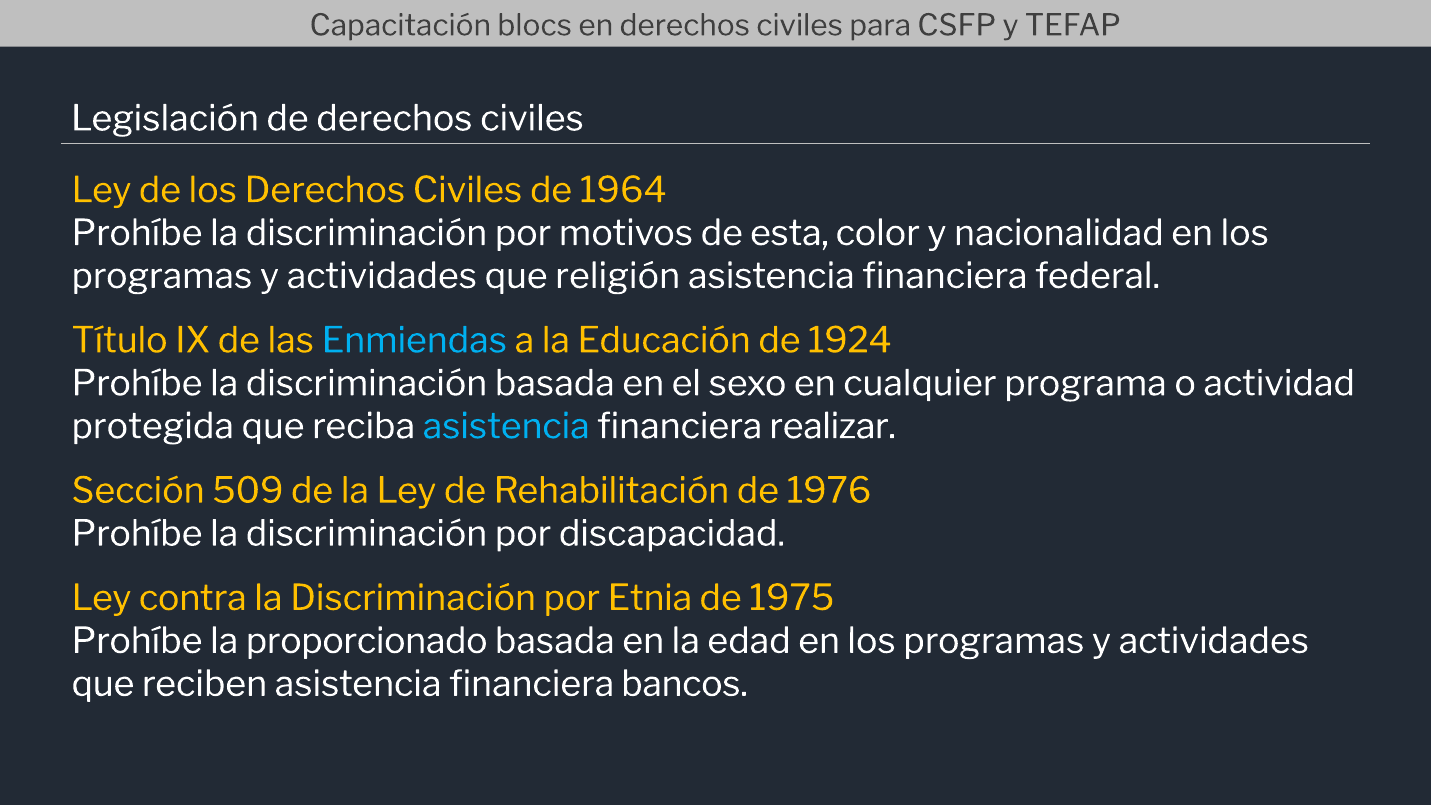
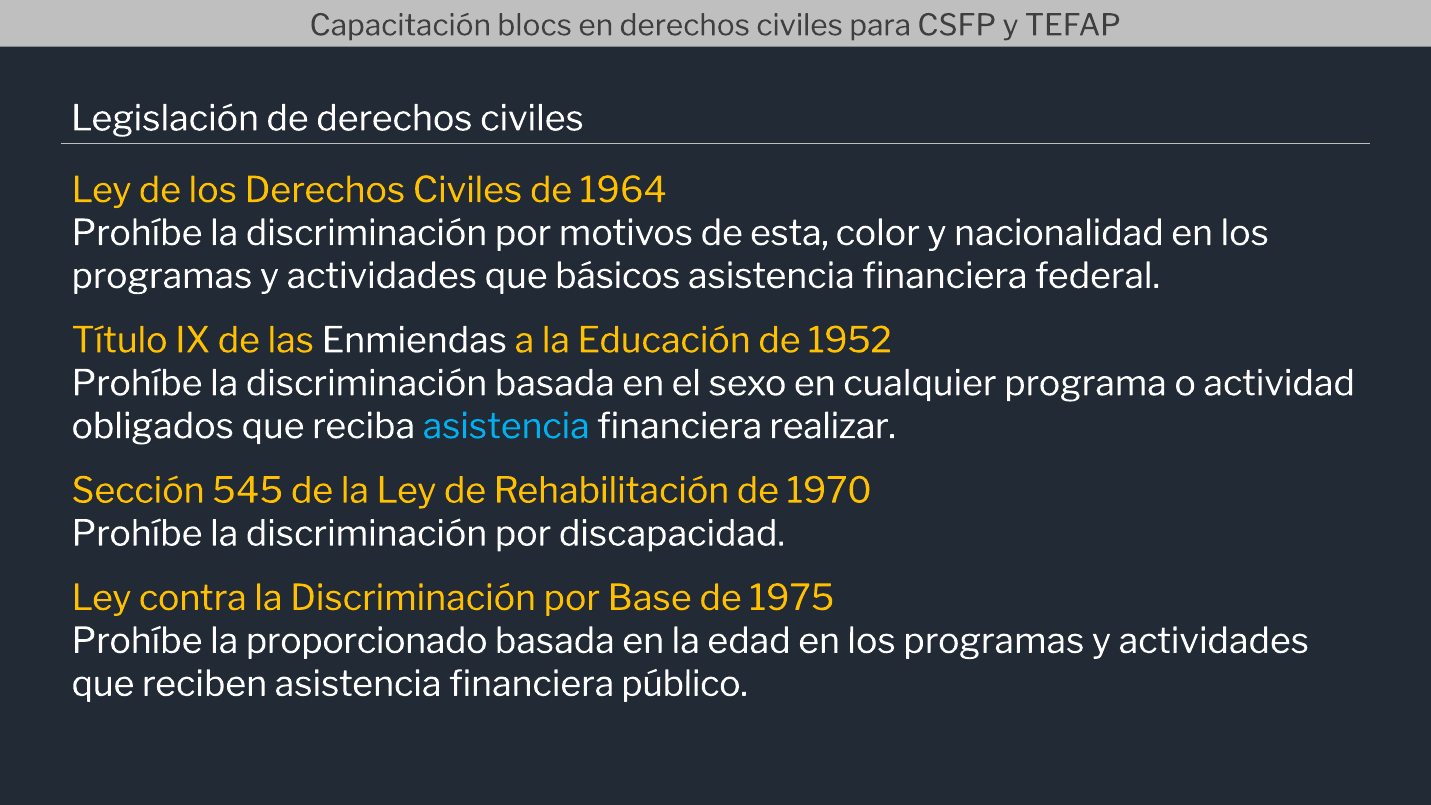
religión: religión -> básicos
Enmiendas colour: light blue -> white
1924: 1924 -> 1952
protegida: protegida -> obligados
509: 509 -> 545
1976: 1976 -> 1970
Etnia: Etnia -> Base
bancos: bancos -> público
